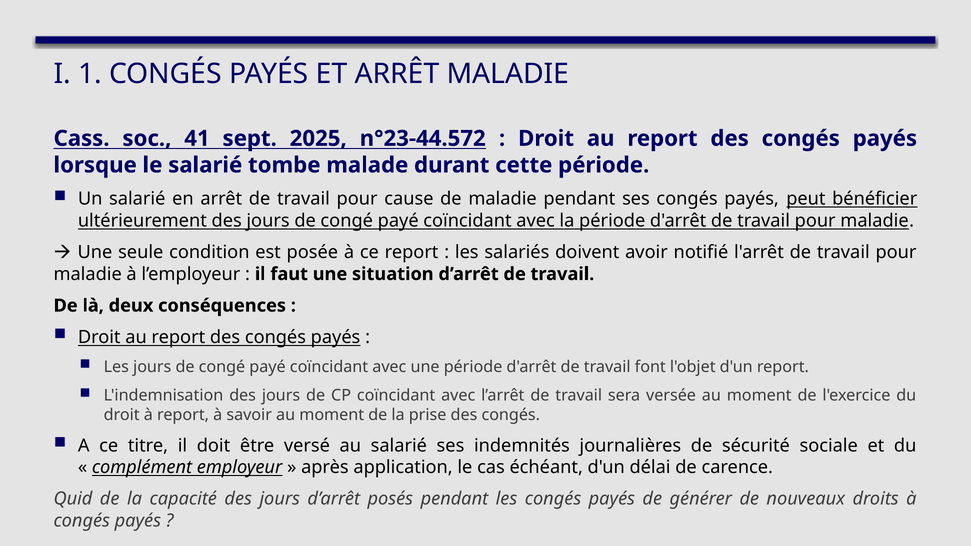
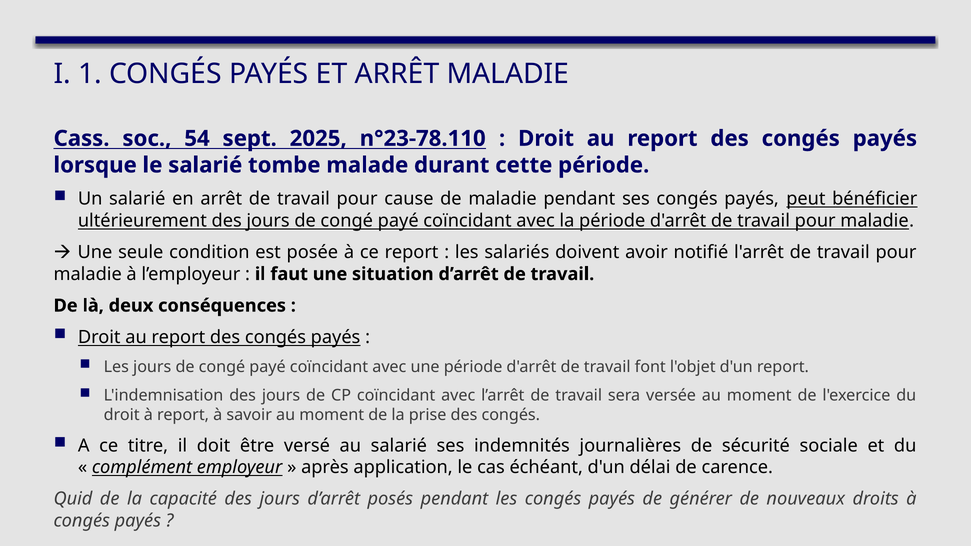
41: 41 -> 54
n°23-44.572: n°23-44.572 -> n°23-78.110
